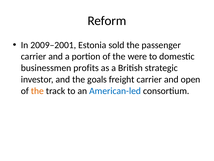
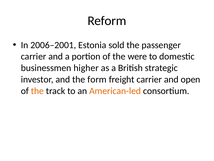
2009–2001: 2009–2001 -> 2006–2001
profits: profits -> higher
goals: goals -> form
American-led colour: blue -> orange
